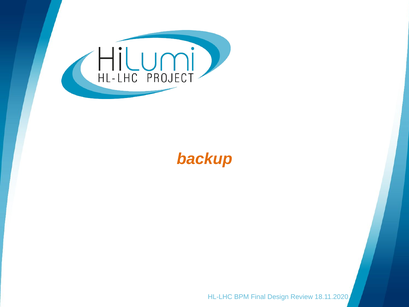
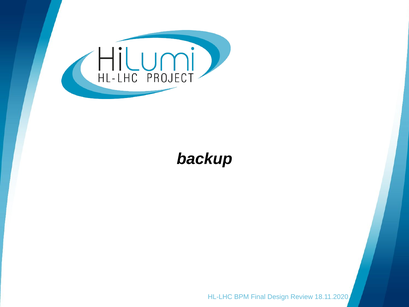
backup colour: orange -> black
